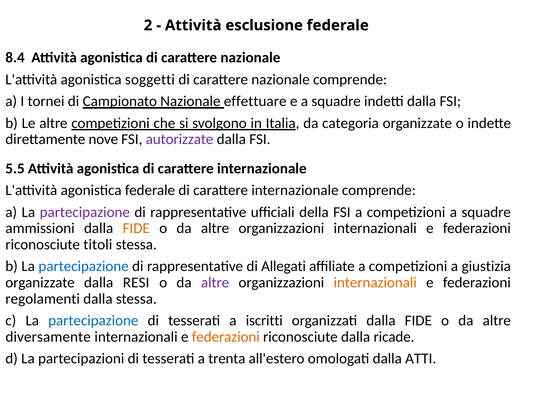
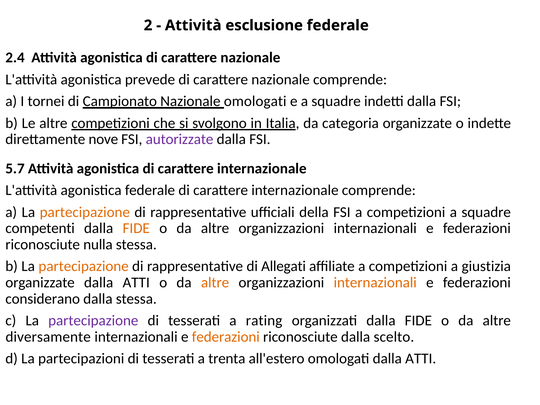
8.4: 8.4 -> 2.4
soggetti: soggetti -> prevede
Nazionale effettuare: effettuare -> omologati
5.5: 5.5 -> 5.7
partecipazione at (85, 212) colour: purple -> orange
ammissioni: ammissioni -> competenti
titoli: titoli -> nulla
partecipazione at (84, 266) colour: blue -> orange
organizzate dalla RESI: RESI -> ATTI
altre at (215, 283) colour: purple -> orange
regolamenti: regolamenti -> considerano
partecipazione at (93, 321) colour: blue -> purple
iscritti: iscritti -> rating
ricade: ricade -> scelto
